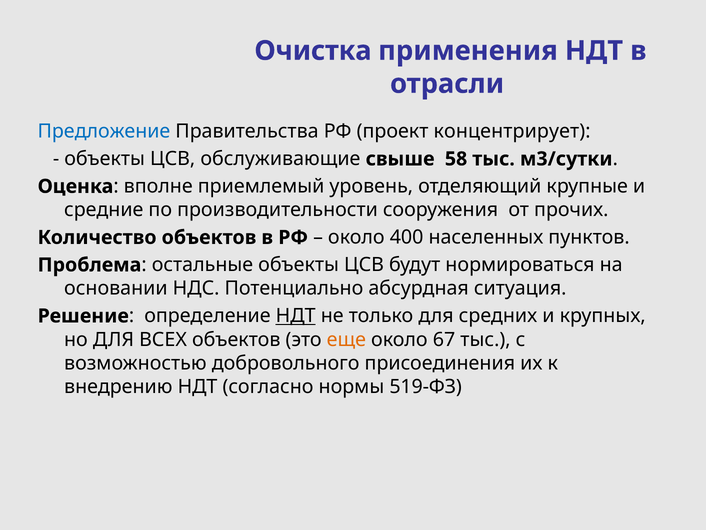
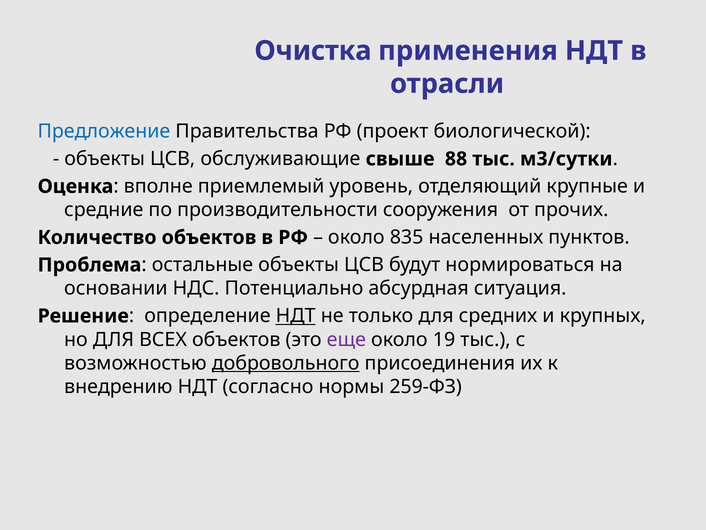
концентрирует: концентрирует -> биологической
58: 58 -> 88
400: 400 -> 835
еще colour: orange -> purple
67: 67 -> 19
добровольного underline: none -> present
519-ФЗ: 519-ФЗ -> 259-ФЗ
